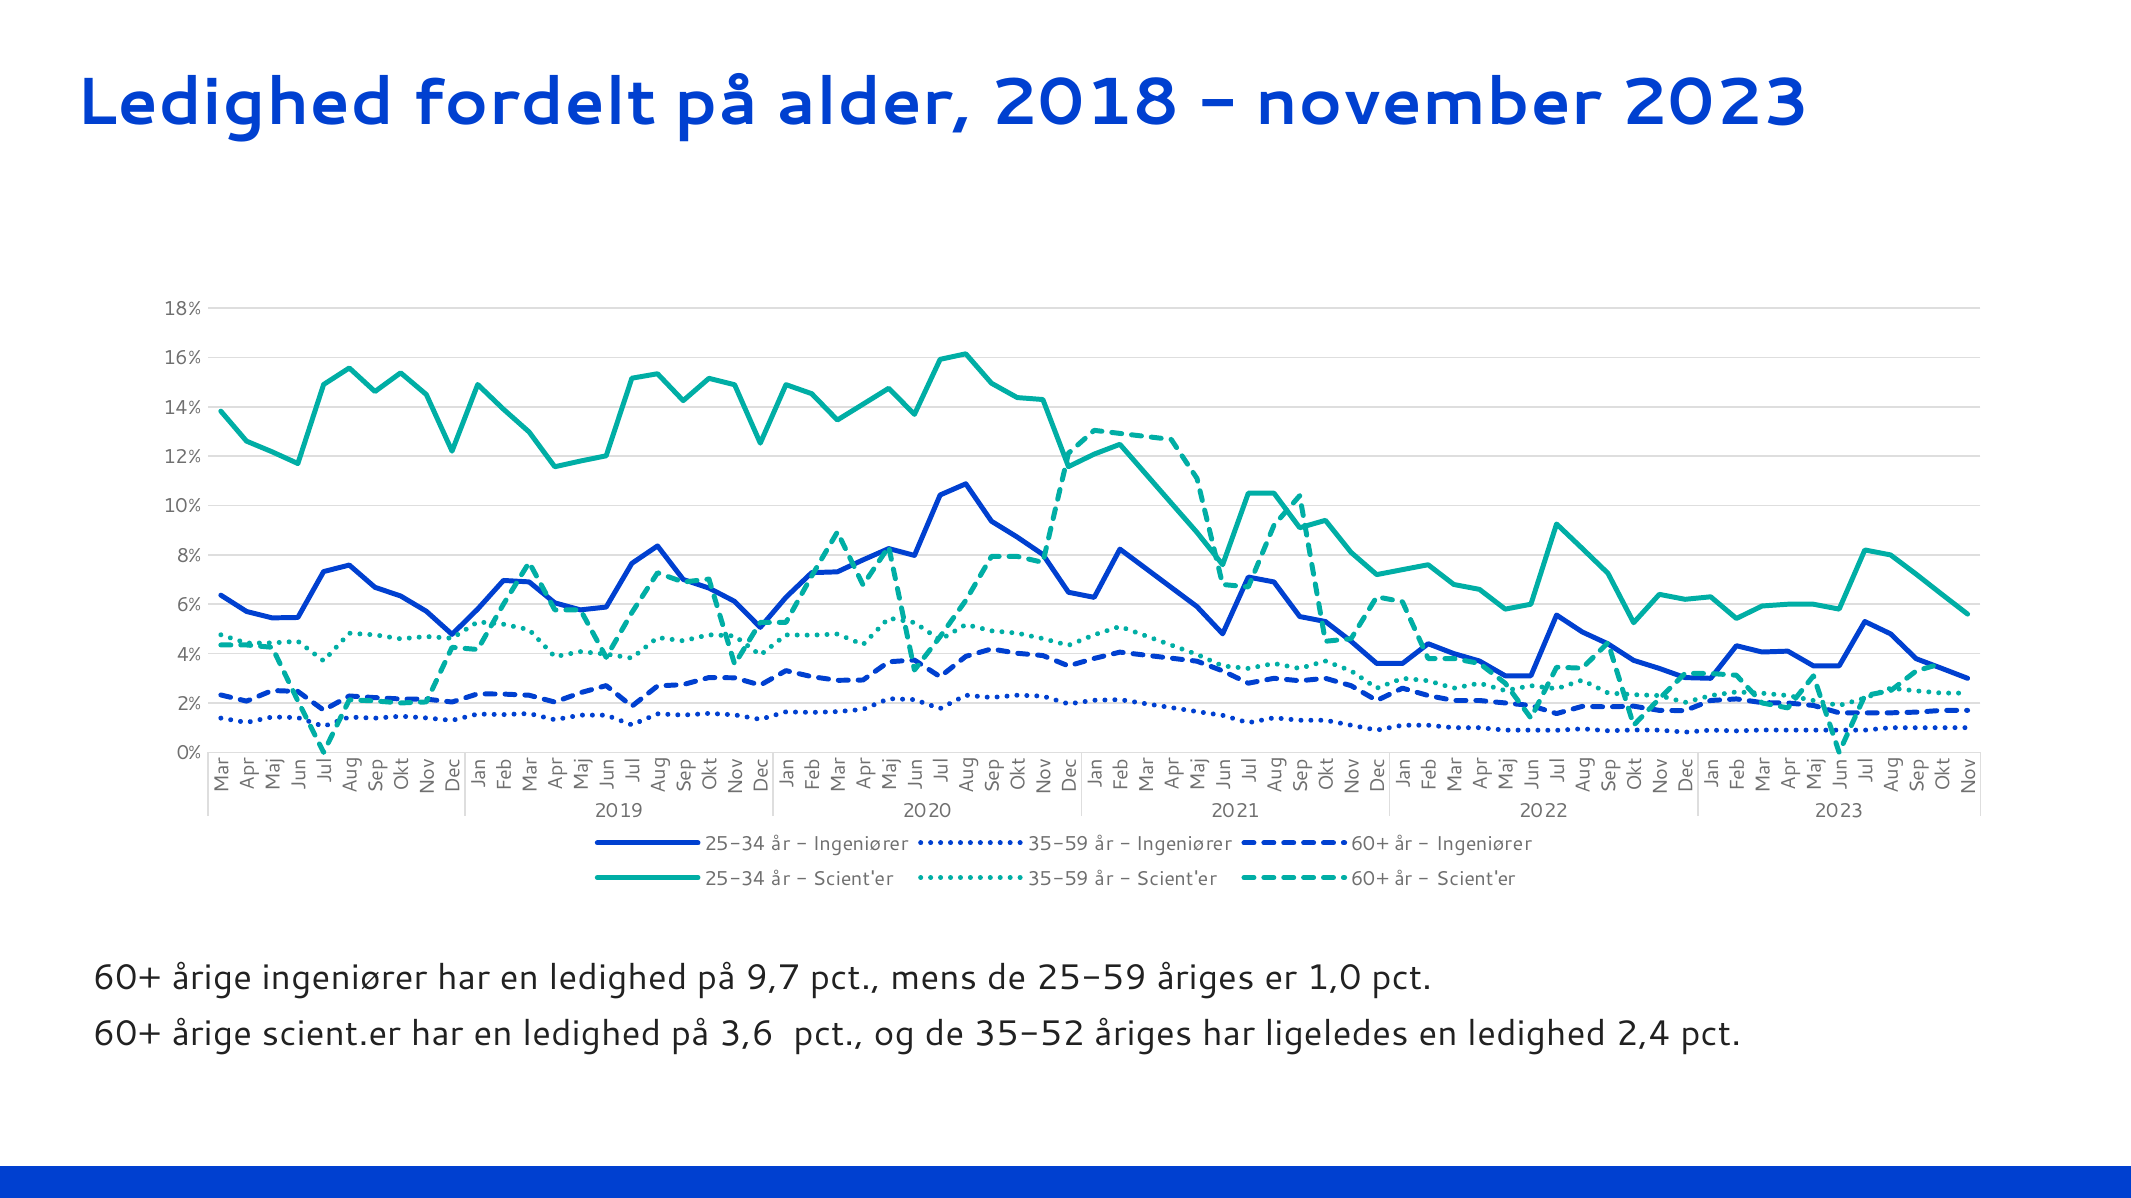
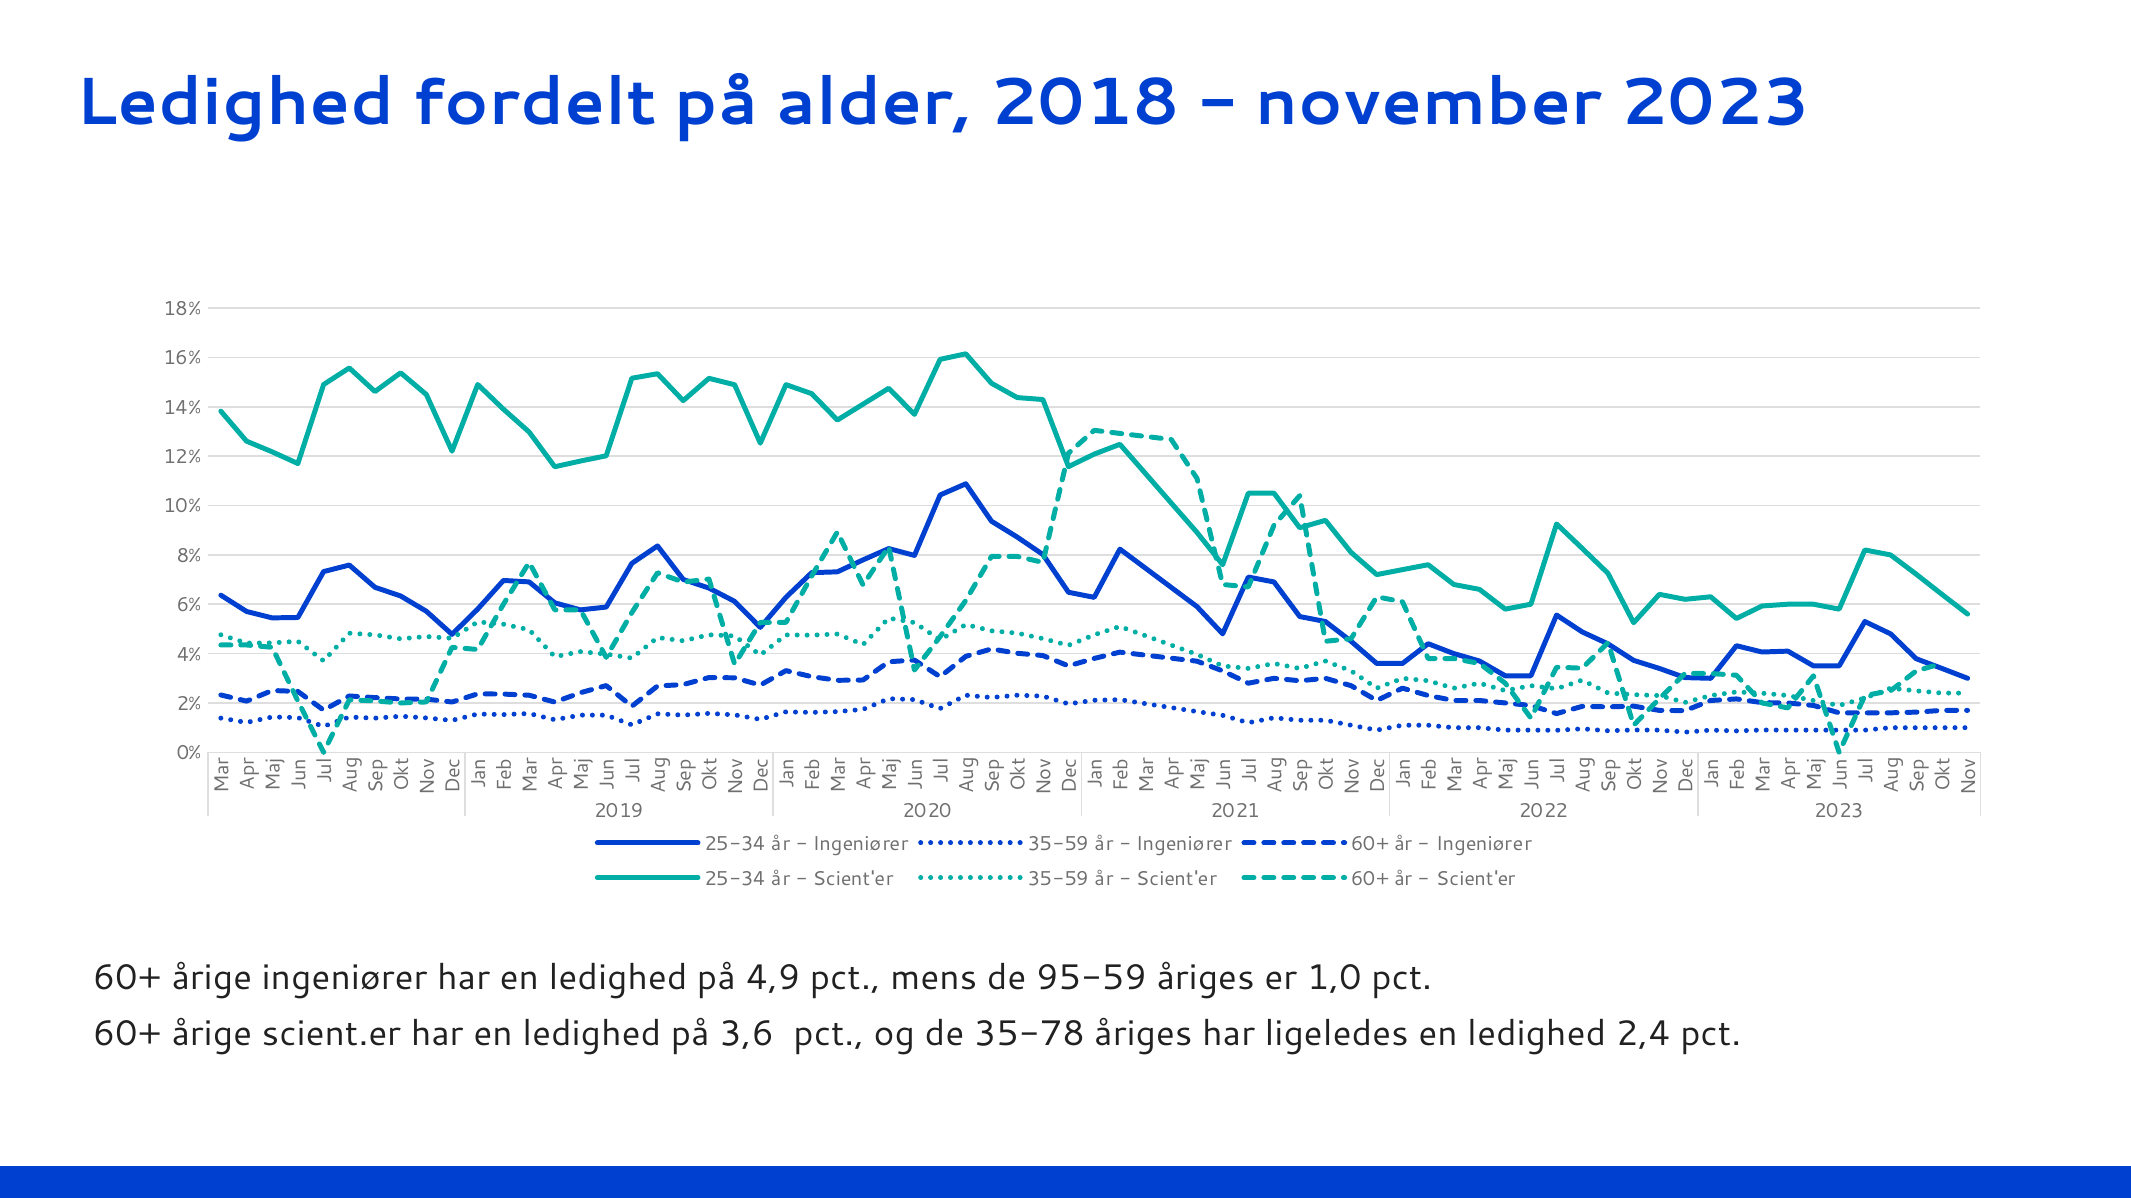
9,7: 9,7 -> 4,9
25-59: 25-59 -> 95-59
35-52: 35-52 -> 35-78
